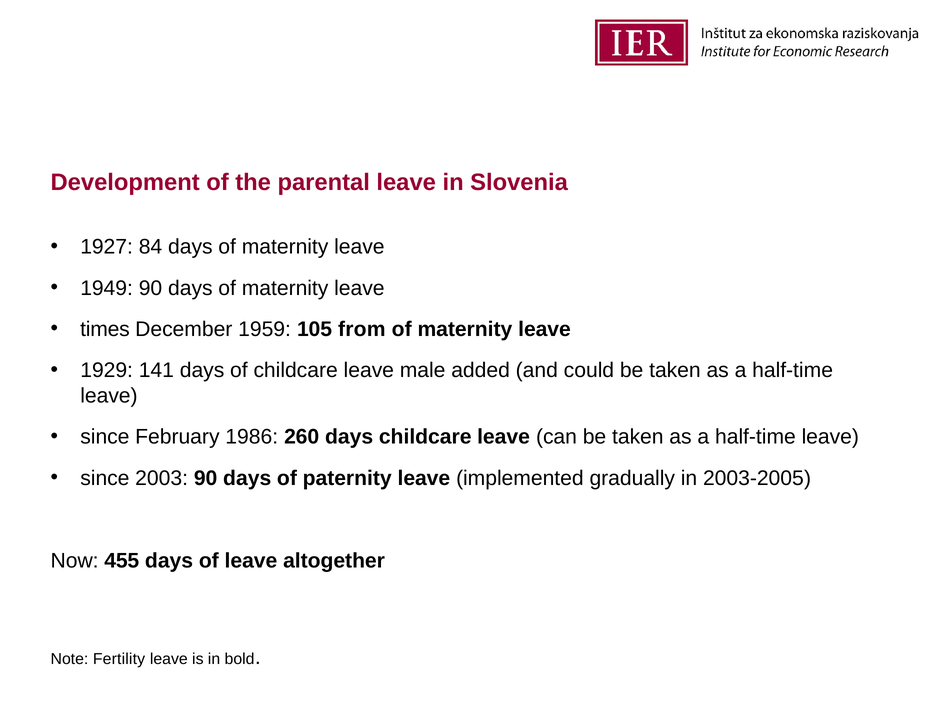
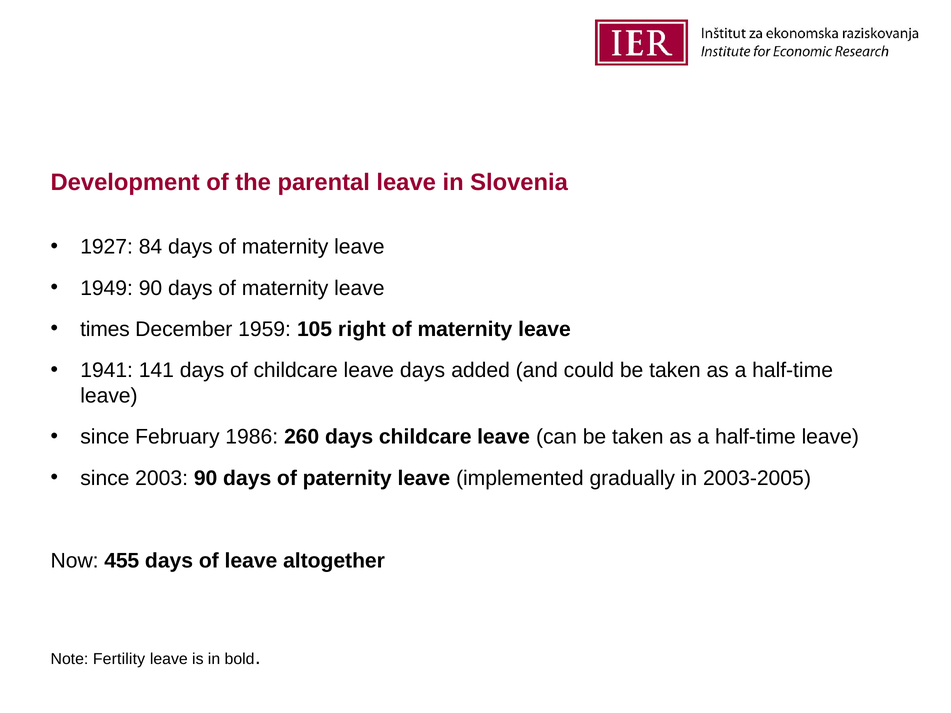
from: from -> right
1929: 1929 -> 1941
leave male: male -> days
